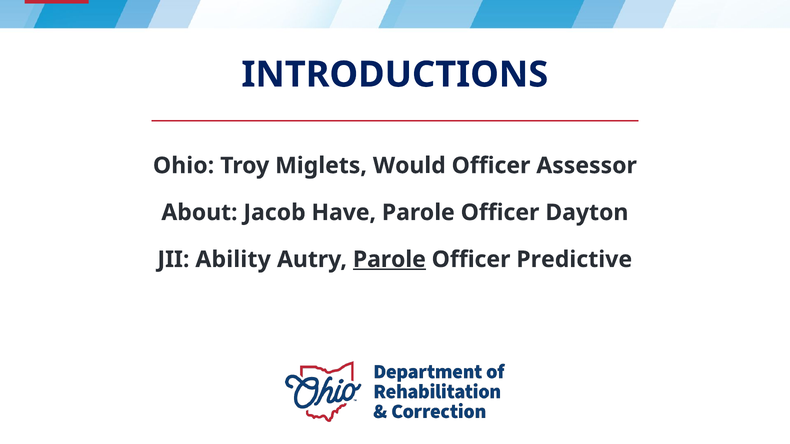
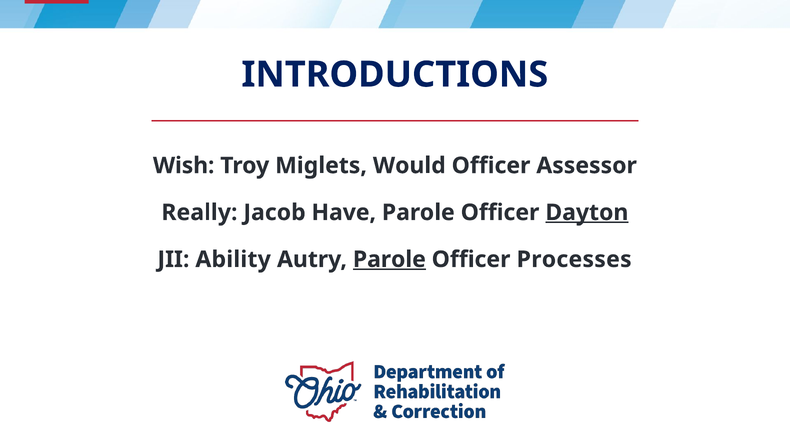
Ohio: Ohio -> Wish
About: About -> Really
Dayton underline: none -> present
Predictive: Predictive -> Processes
